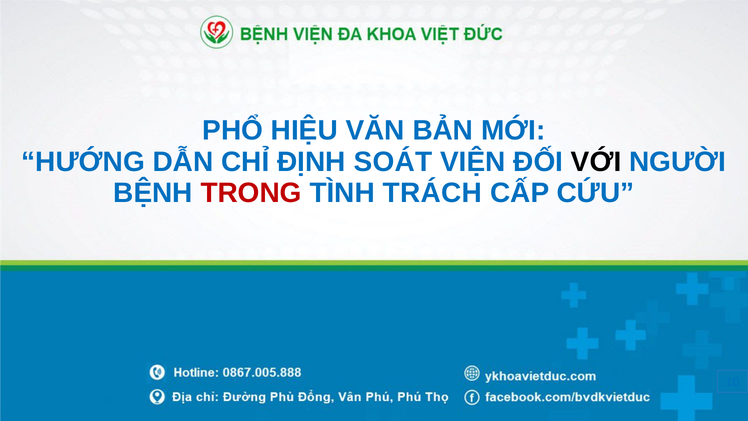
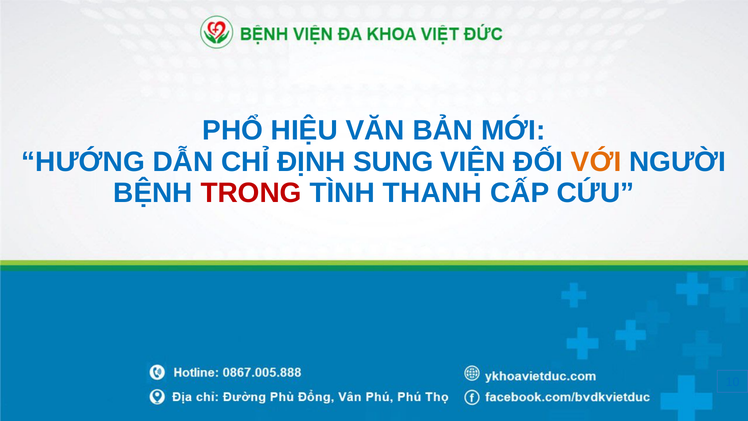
SOÁT: SOÁT -> SUNG
VỚI colour: black -> orange
TRÁCH: TRÁCH -> THANH
